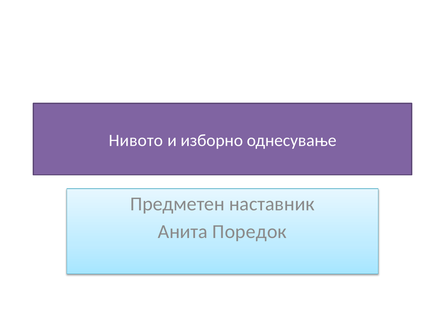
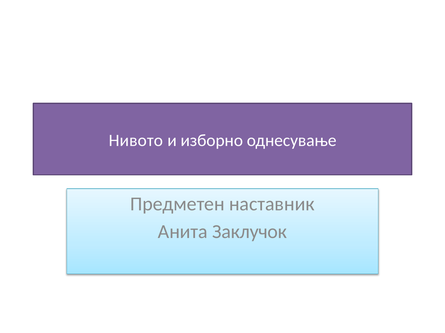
Поредок: Поредок -> Заклучок
